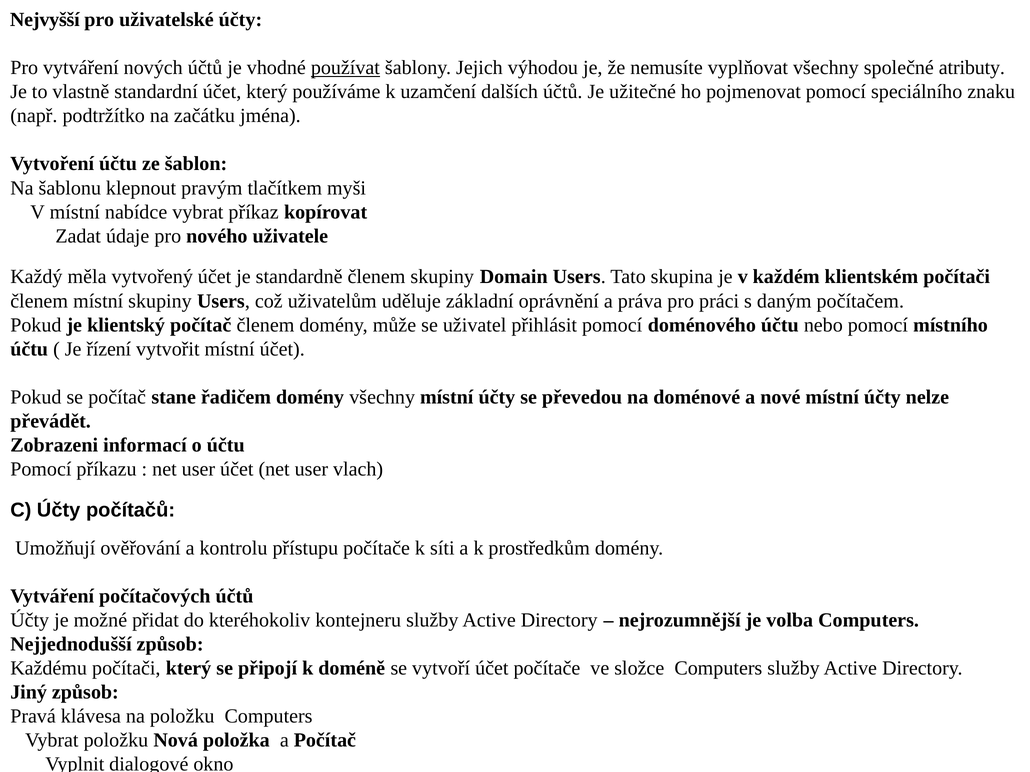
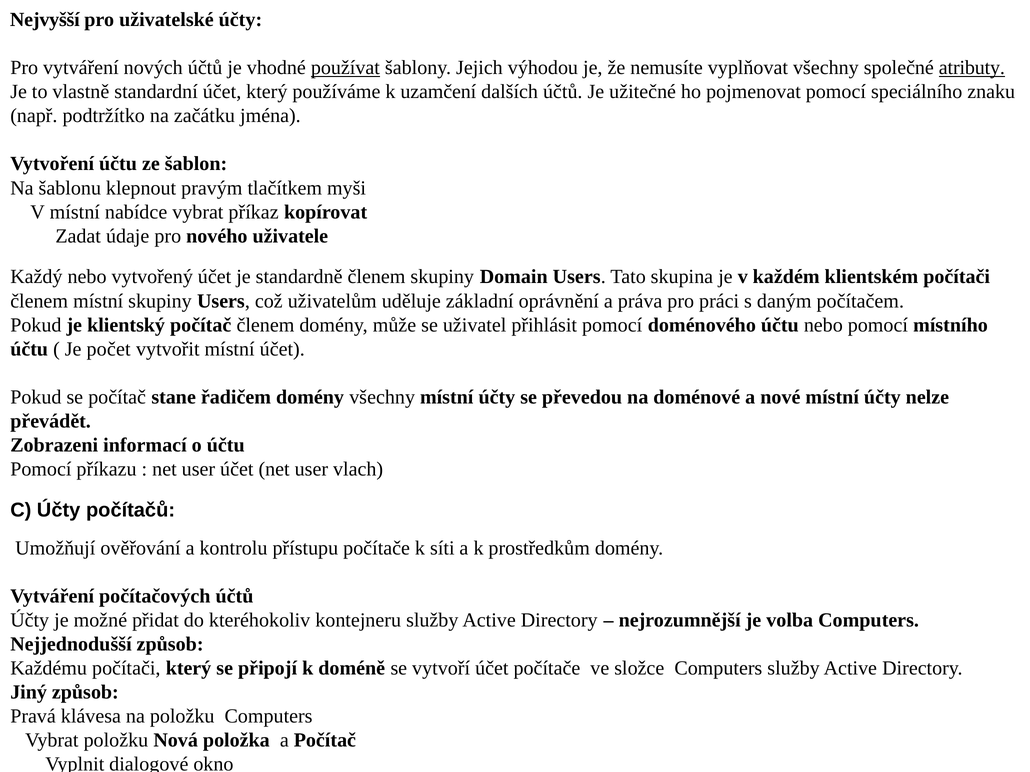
atributy underline: none -> present
Každý měla: měla -> nebo
řízení: řízení -> počet
